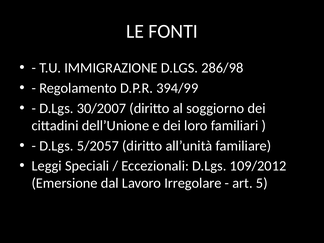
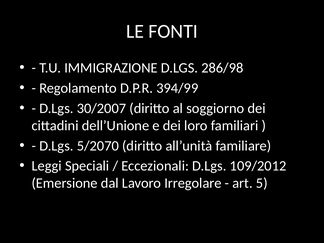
5/2057: 5/2057 -> 5/2070
